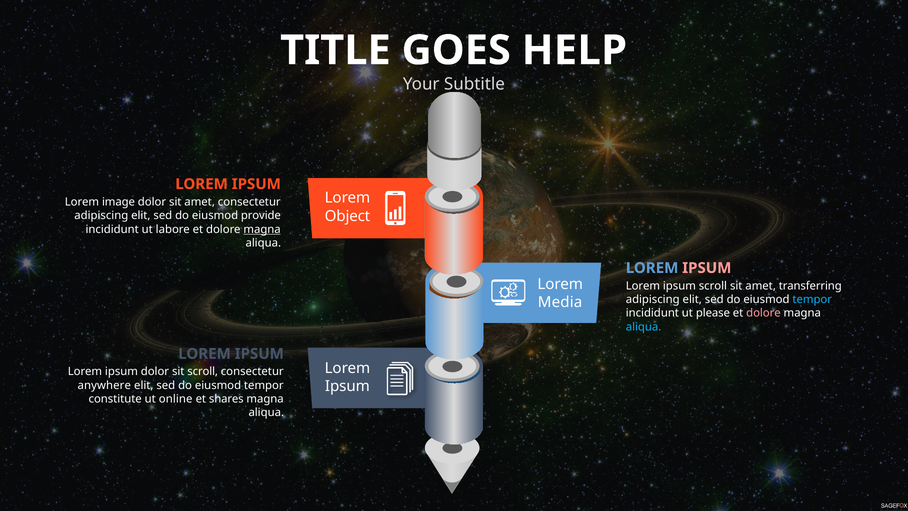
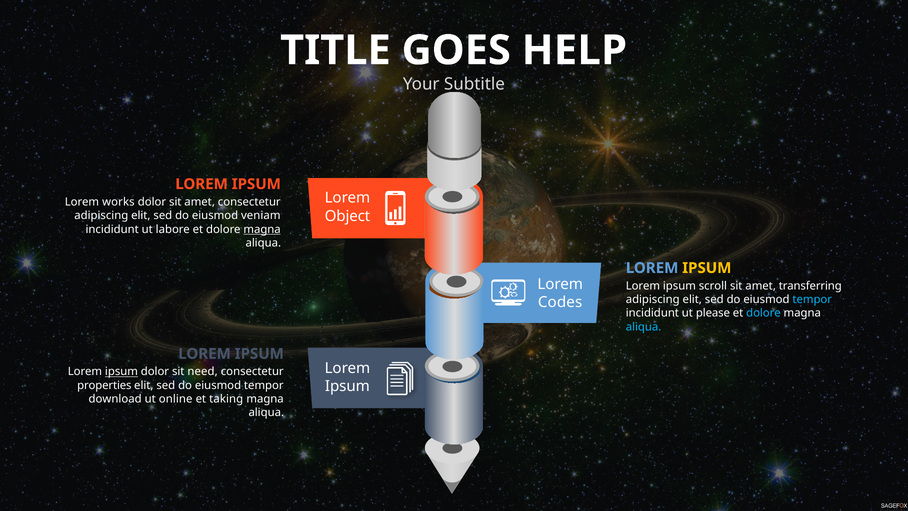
image: image -> works
provide: provide -> veniam
IPSUM at (707, 268) colour: pink -> yellow
Media: Media -> Codes
dolore at (763, 313) colour: pink -> light blue
ipsum at (121, 372) underline: none -> present
sit scroll: scroll -> need
anywhere: anywhere -> properties
constitute: constitute -> download
shares: shares -> taking
